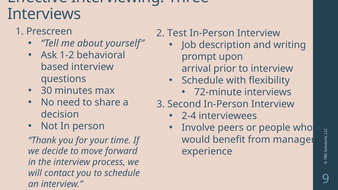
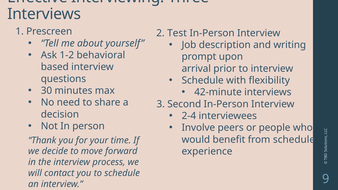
72-minute: 72-minute -> 42-minute
from manager: manager -> schedule
